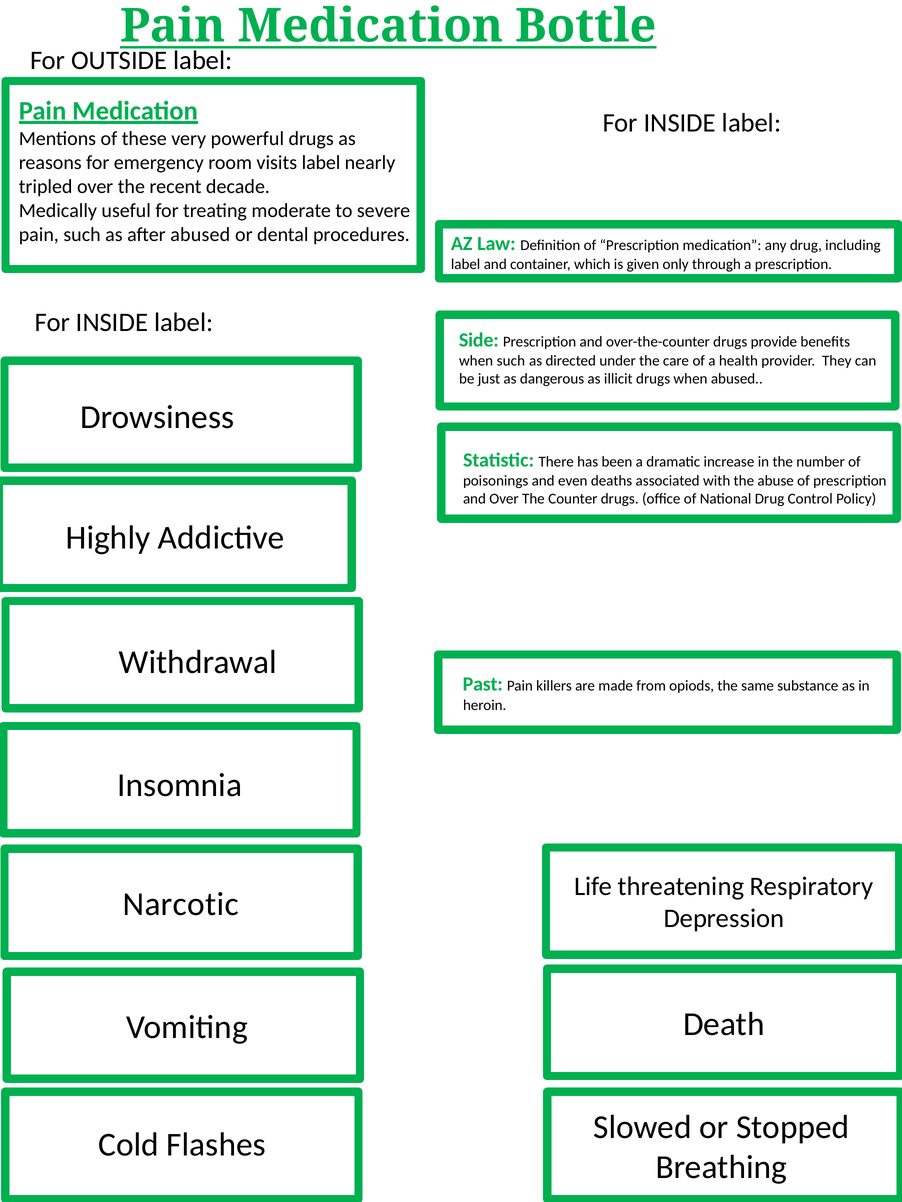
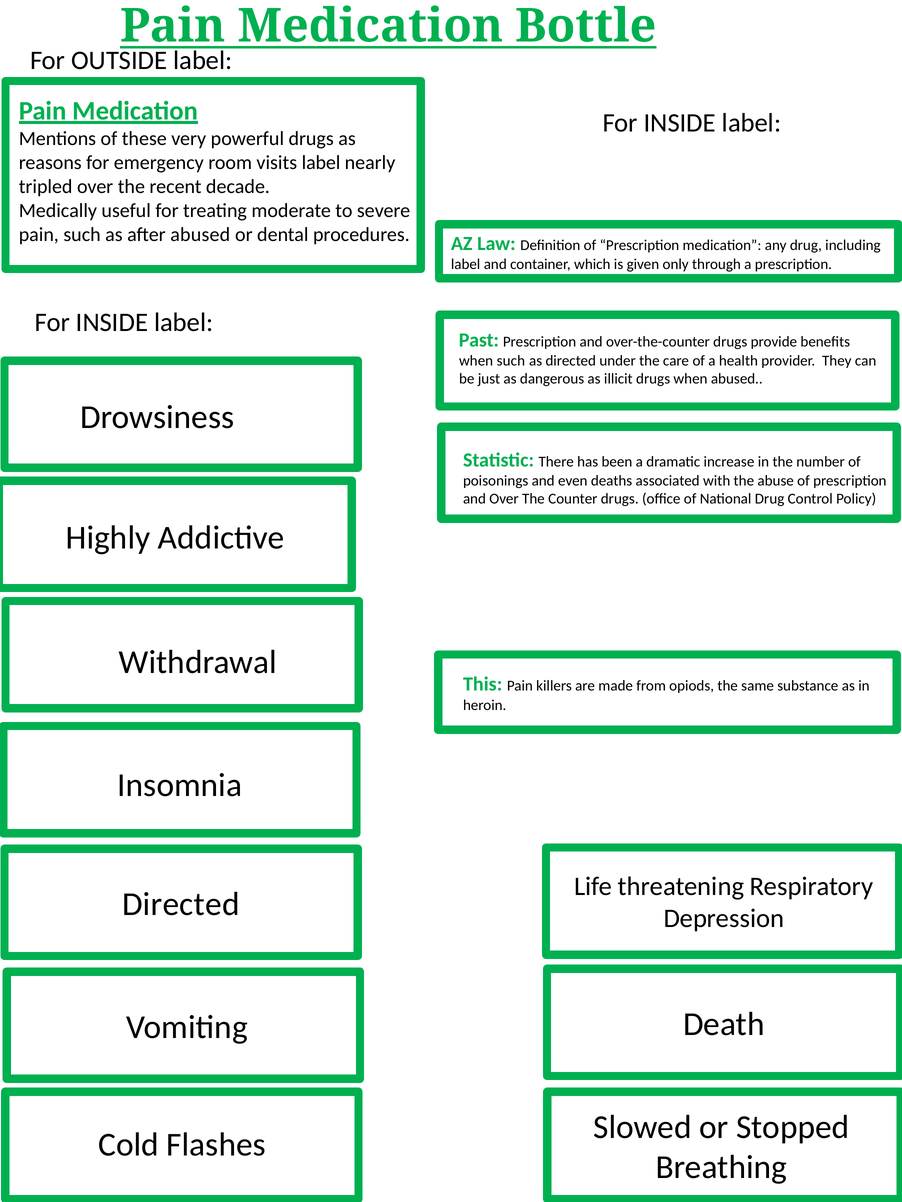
Side: Side -> Past
Past: Past -> This
Narcotic at (181, 905): Narcotic -> Directed
